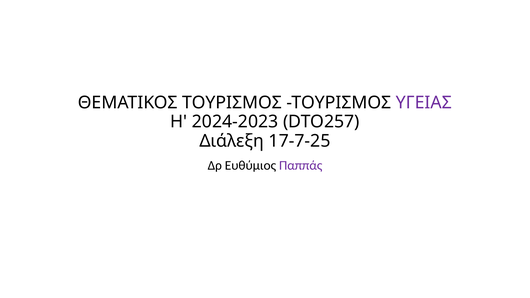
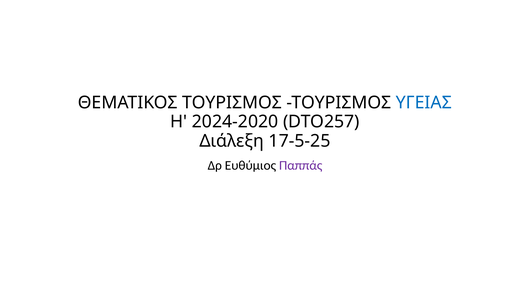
ΥΓΕΙΑΣ colour: purple -> blue
2024-2023: 2024-2023 -> 2024-2020
17-7-25: 17-7-25 -> 17-5-25
